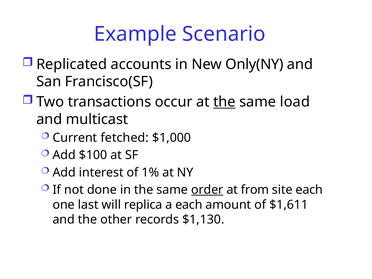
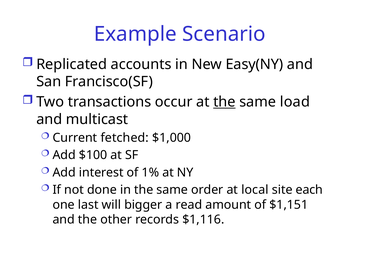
Only(NY: Only(NY -> Easy(NY
order underline: present -> none
from: from -> local
replica: replica -> bigger
a each: each -> read
$1,611: $1,611 -> $1,151
$1,130: $1,130 -> $1,116
